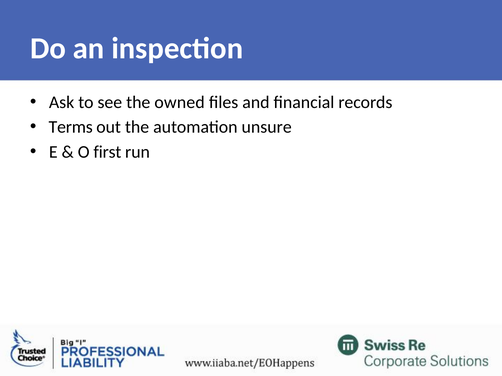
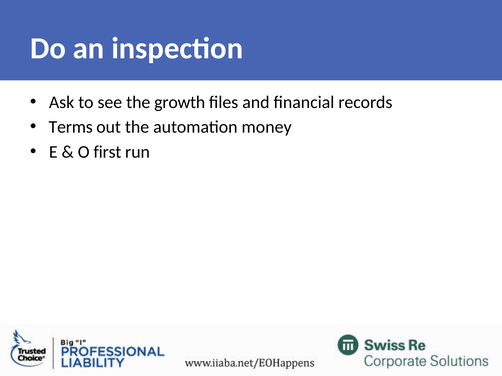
owned: owned -> growth
unsure: unsure -> money
